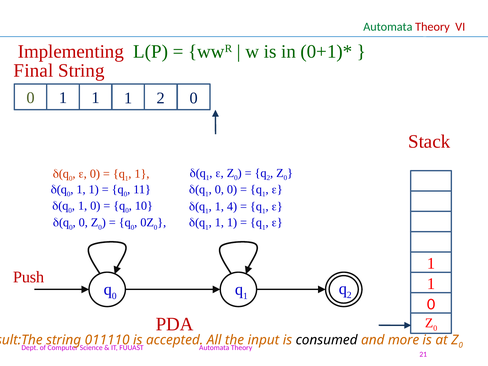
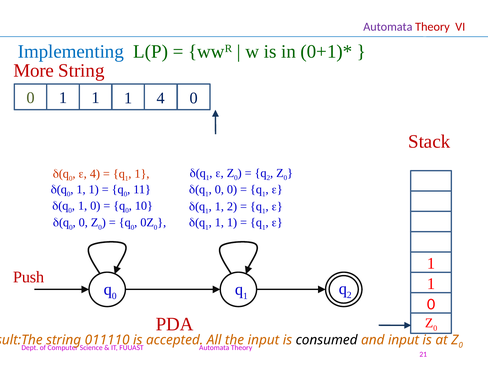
Automata at (388, 27) colour: green -> purple
Implementing colour: red -> blue
Final: Final -> More
1 2: 2 -> 4
0 at (95, 174): 0 -> 4
1 4: 4 -> 2
and more: more -> input
